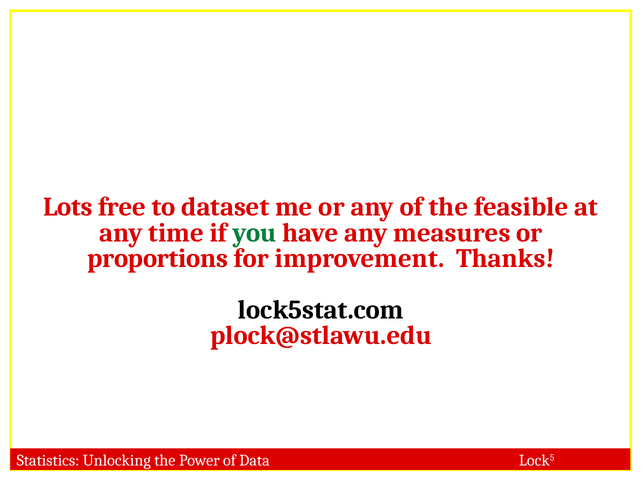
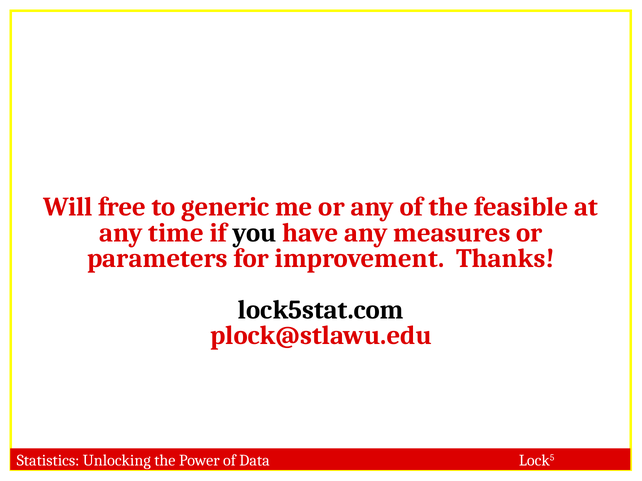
Lots: Lots -> Will
dataset: dataset -> generic
you colour: green -> black
proportions: proportions -> parameters
